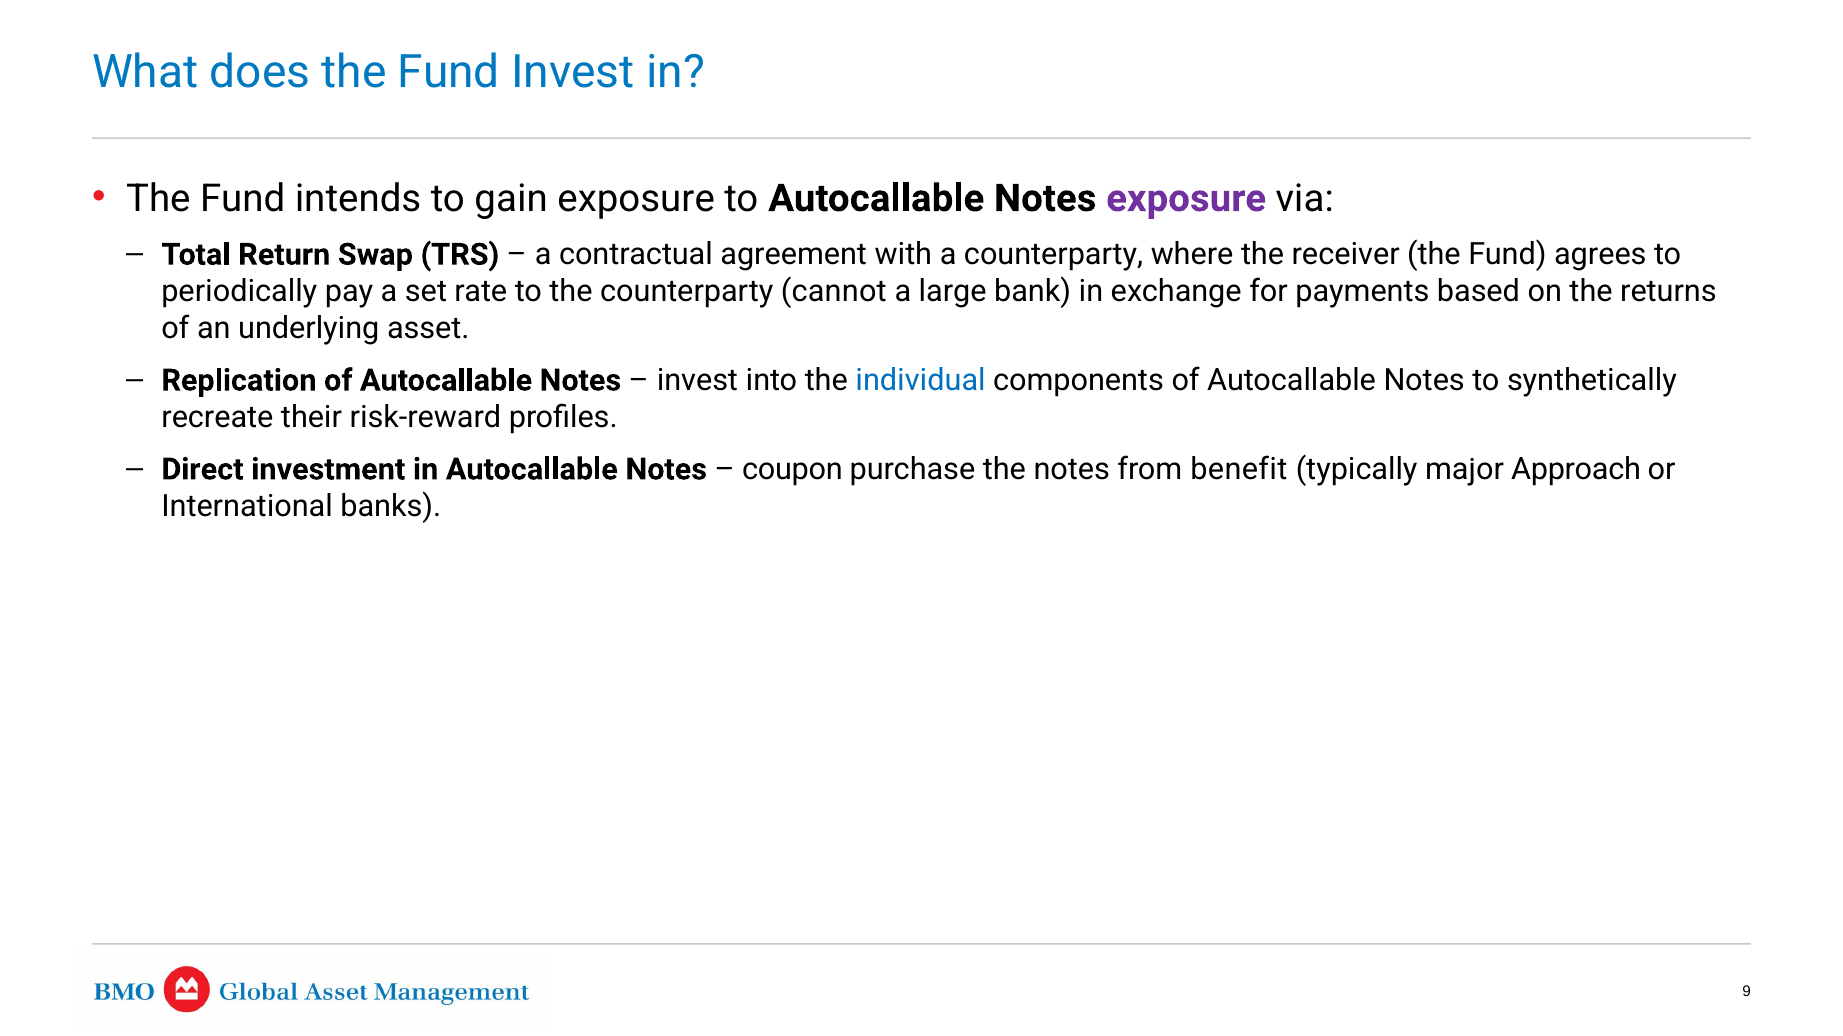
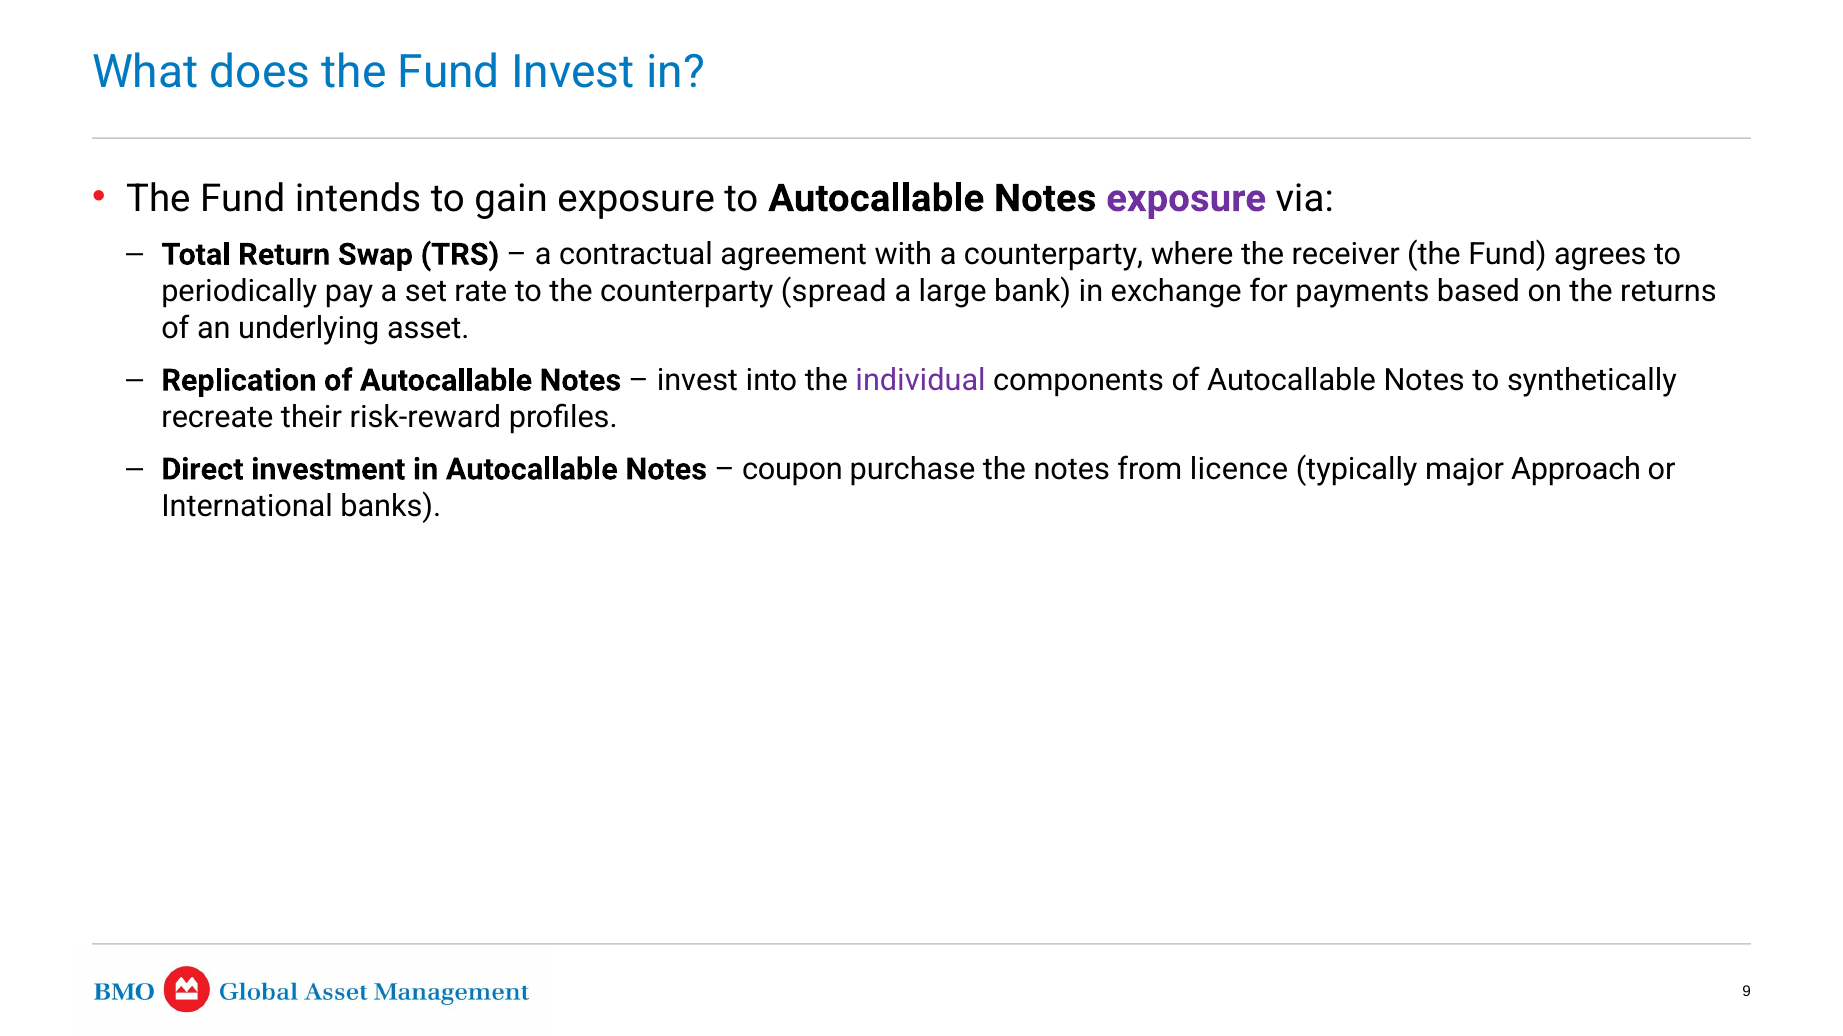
cannot: cannot -> spread
individual colour: blue -> purple
benefit: benefit -> licence
